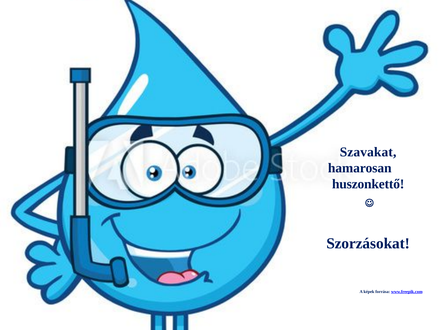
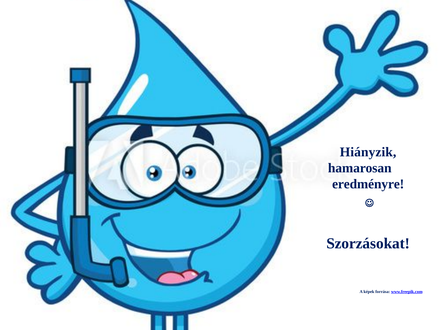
Szavakat: Szavakat -> Hiányzik
huszonkettő: huszonkettő -> eredményre
